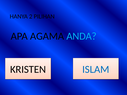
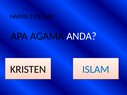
ANDA colour: light blue -> white
